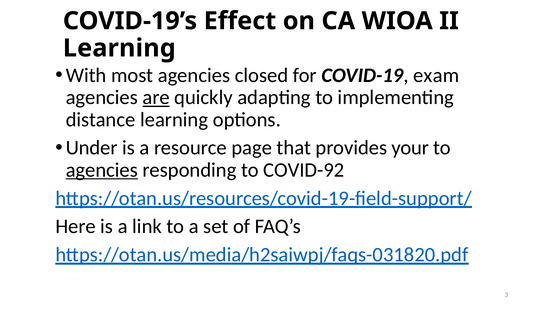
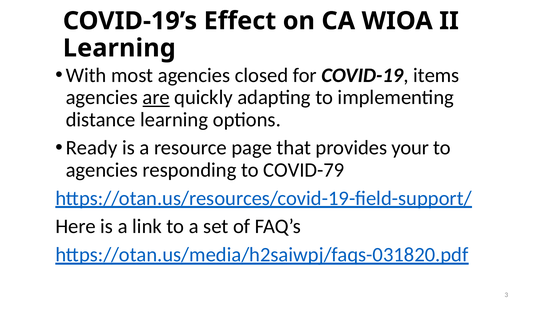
exam: exam -> items
Under: Under -> Ready
agencies at (102, 170) underline: present -> none
COVID-92: COVID-92 -> COVID-79
